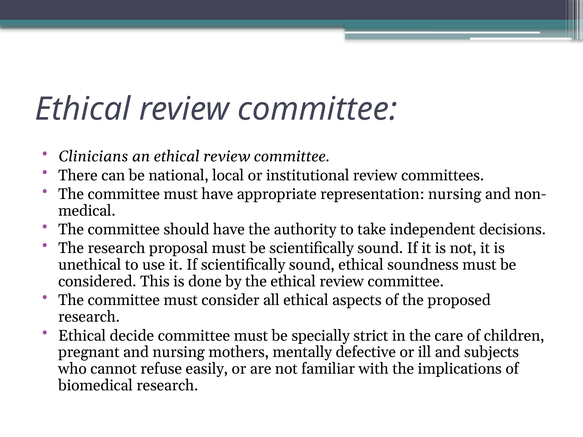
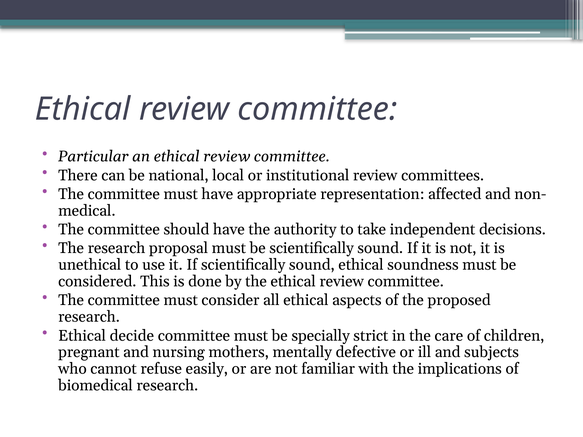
Clinicians: Clinicians -> Particular
representation nursing: nursing -> affected
